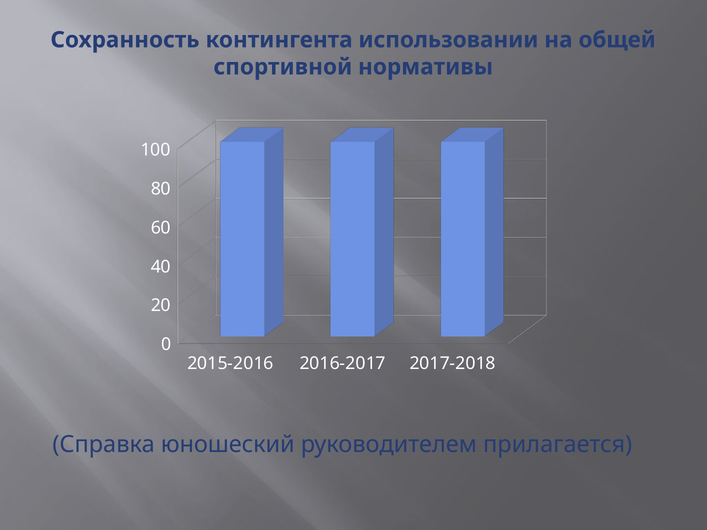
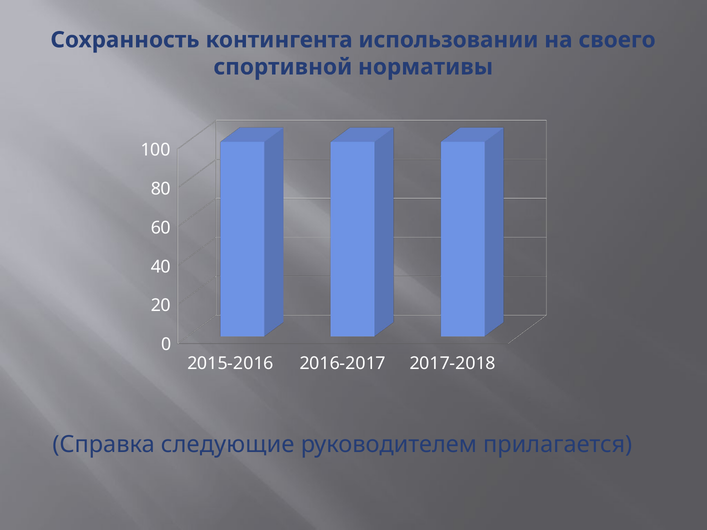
общей: общей -> своего
юношеский: юношеский -> следующие
